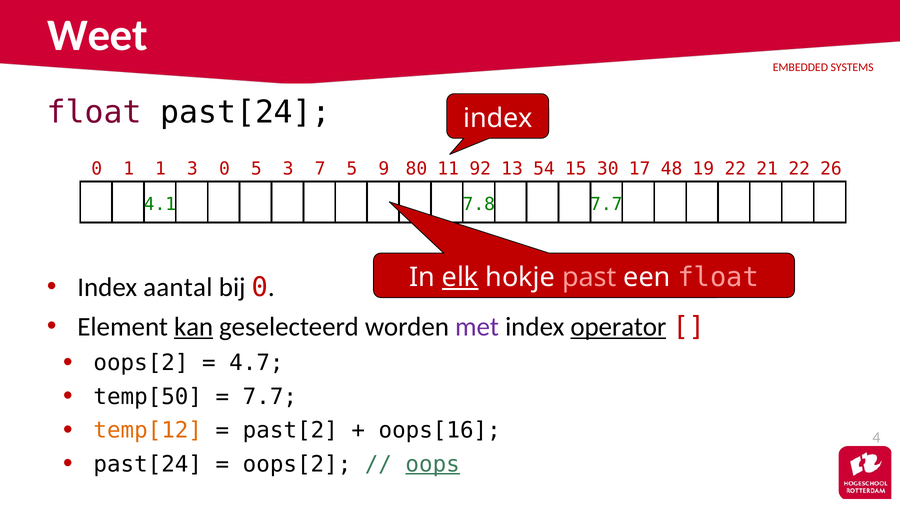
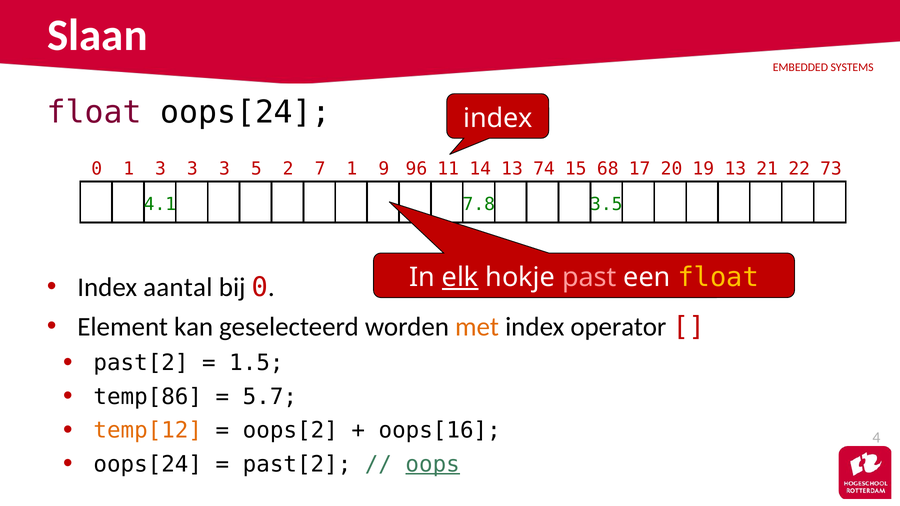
Weet: Weet -> Slaan
float past[24: past[24 -> oops[24
1 1: 1 -> 3
0 at (224, 169): 0 -> 3
5 3: 3 -> 2
7 5: 5 -> 1
80: 80 -> 96
92: 92 -> 14
54: 54 -> 74
30: 30 -> 68
48: 48 -> 20
19 22: 22 -> 13
26: 26 -> 73
4.1 7.7: 7.7 -> 3.5
float at (718, 278) colour: pink -> yellow
kan underline: present -> none
met colour: purple -> orange
operator underline: present -> none
oops[2 at (141, 363): oops[2 -> past[2
4.7: 4.7 -> 1.5
temp[50: temp[50 -> temp[86
7.7 at (270, 397): 7.7 -> 5.7
past[2: past[2 -> oops[2
past[24 at (148, 464): past[24 -> oops[24
oops[2 at (297, 464): oops[2 -> past[2
